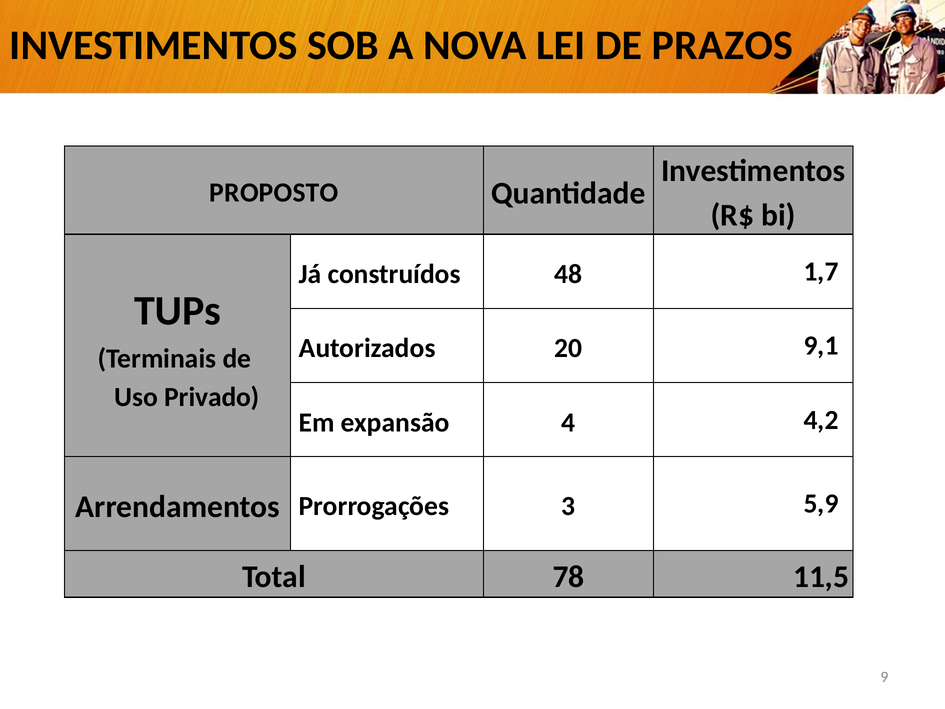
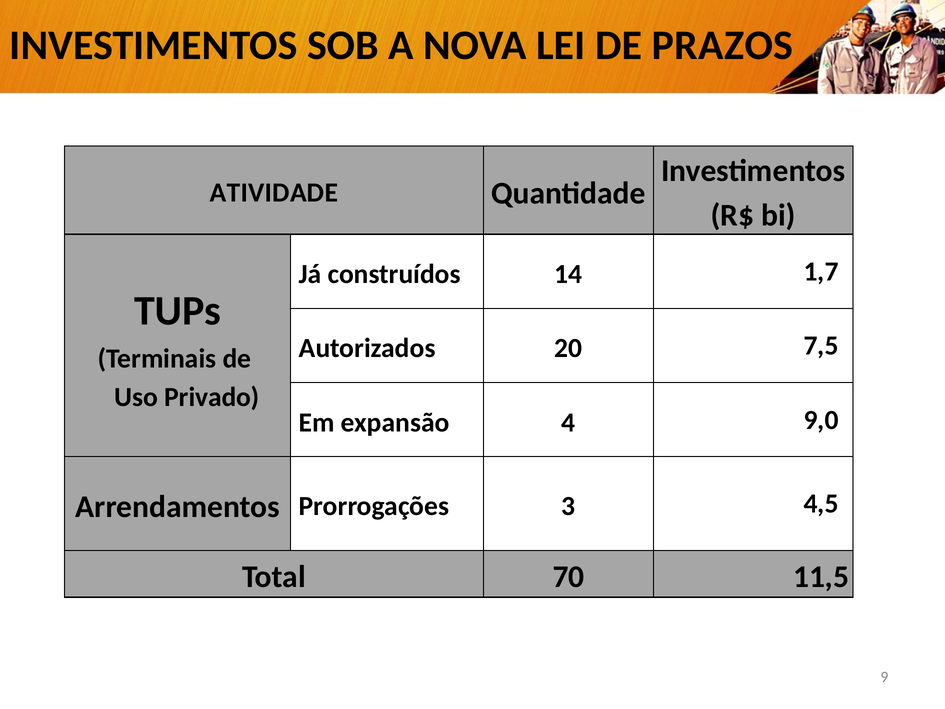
PROPOSTO: PROPOSTO -> ATIVIDADE
48: 48 -> 14
9,1: 9,1 -> 7,5
4,2: 4,2 -> 9,0
5,9: 5,9 -> 4,5
78: 78 -> 70
